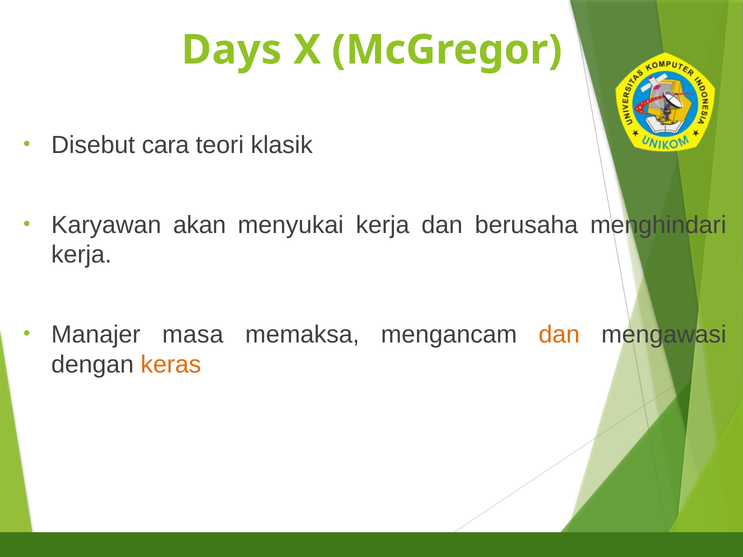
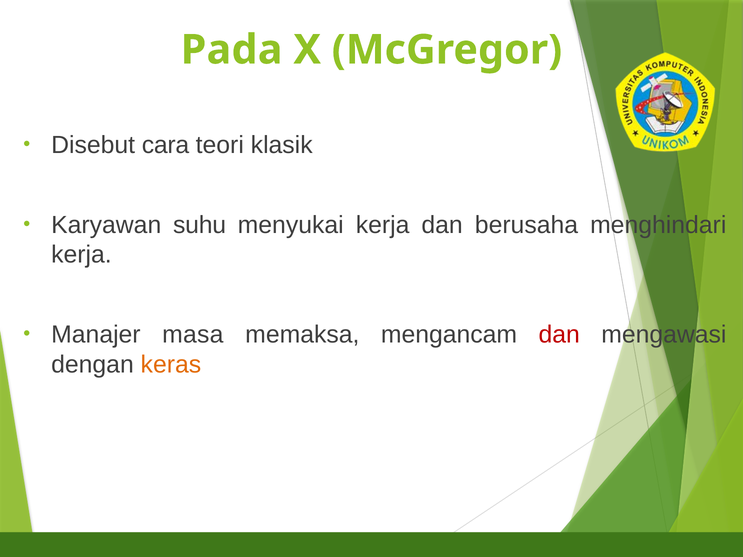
Days: Days -> Pada
akan: akan -> suhu
dan at (559, 335) colour: orange -> red
